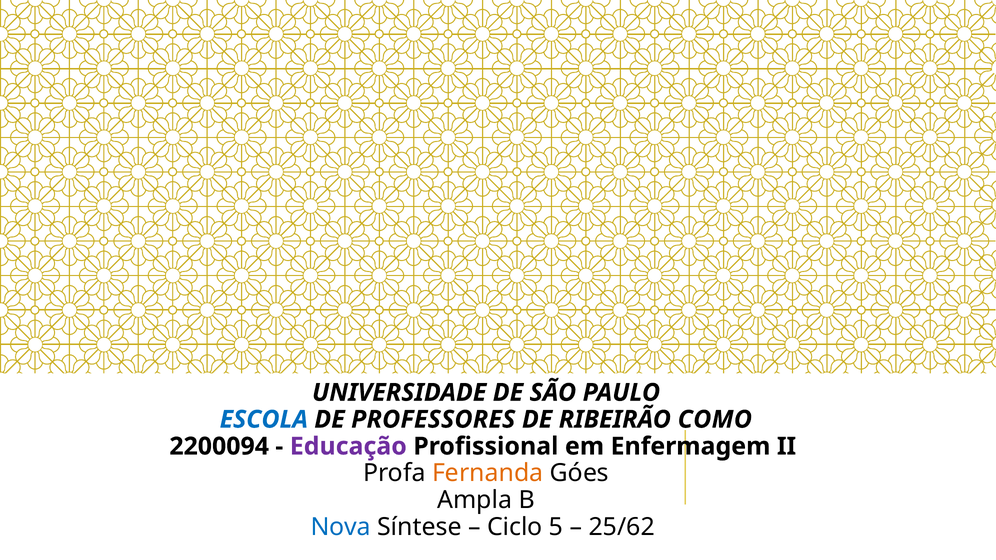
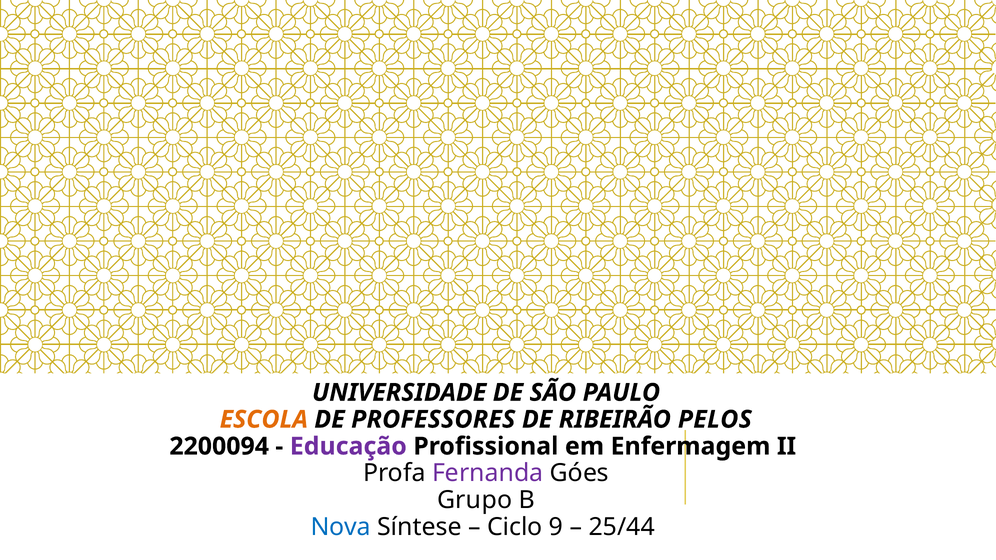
ESCOLA colour: blue -> orange
COMO: COMO -> PELOS
Fernanda colour: orange -> purple
Ampla: Ampla -> Grupo
5: 5 -> 9
25/62: 25/62 -> 25/44
